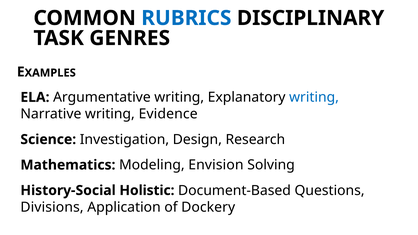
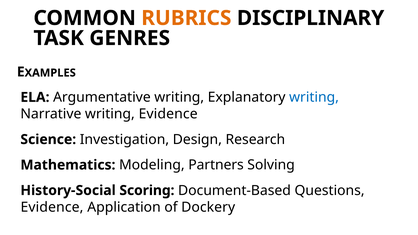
RUBRICS colour: blue -> orange
Envision: Envision -> Partners
Holistic: Holistic -> Scoring
Divisions at (52, 207): Divisions -> Evidence
